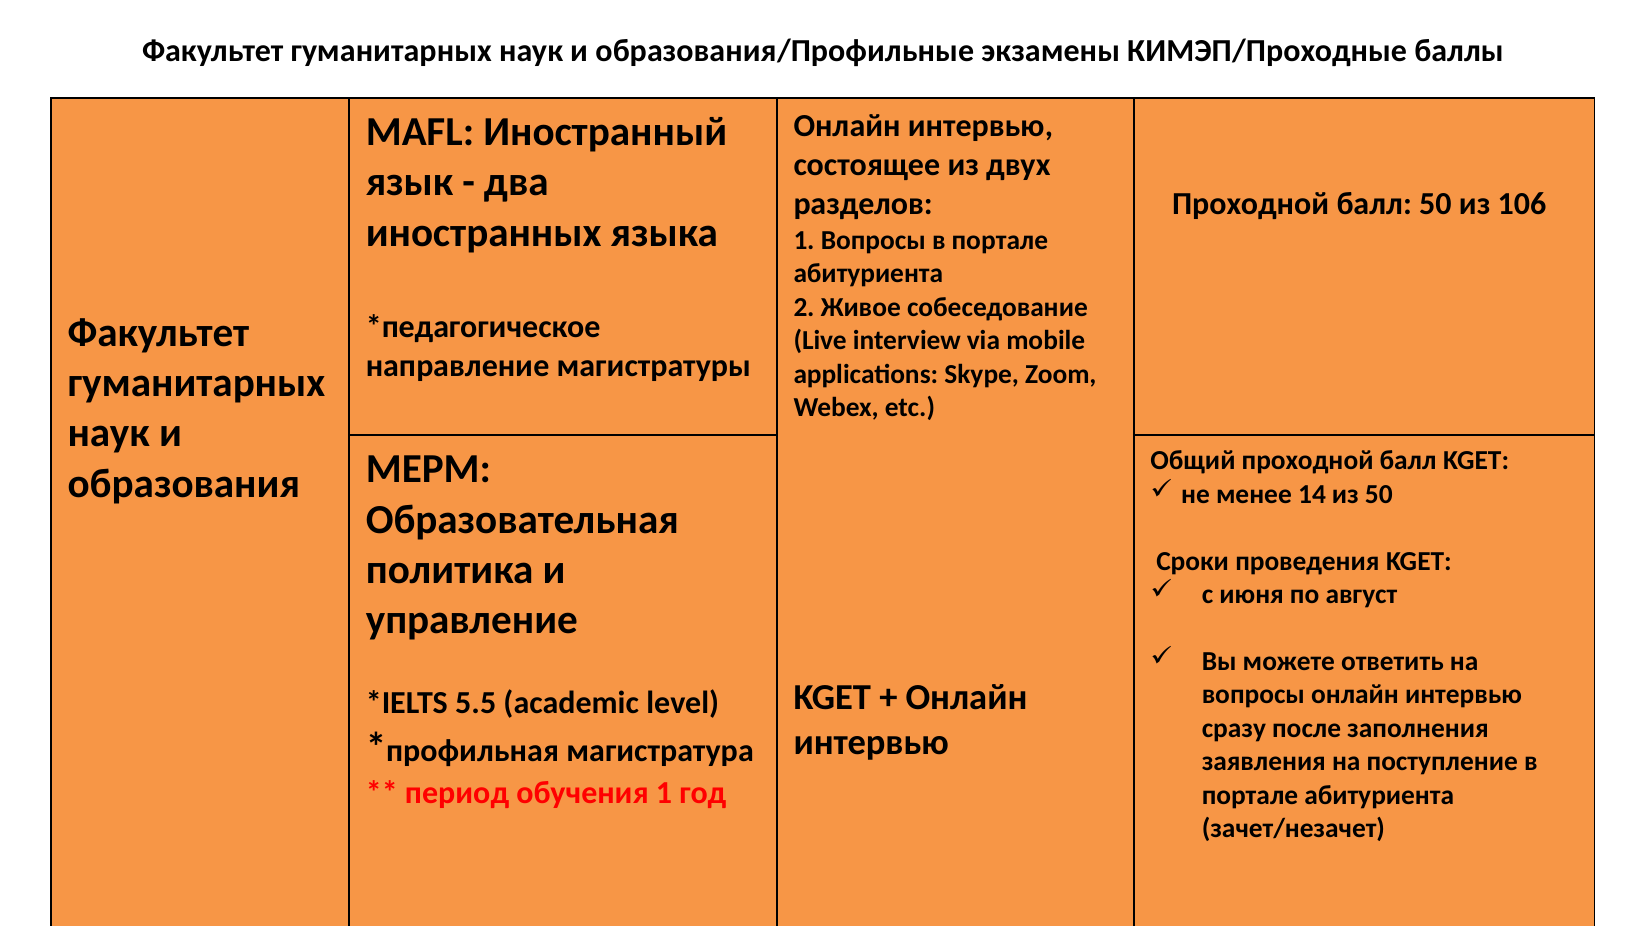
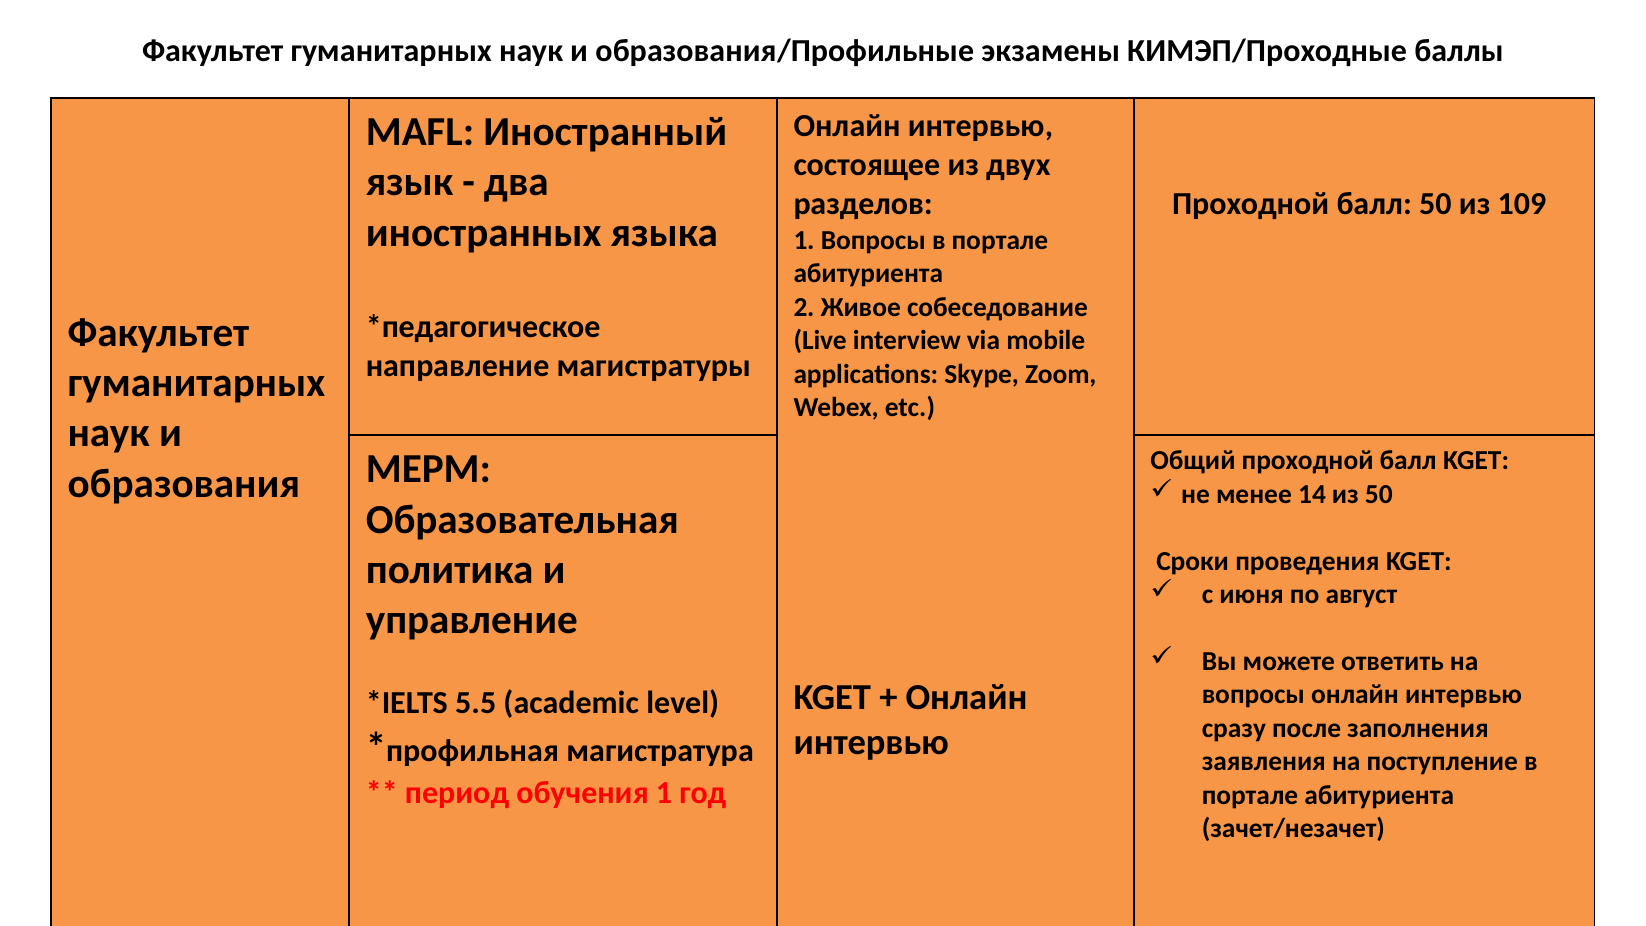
106: 106 -> 109
